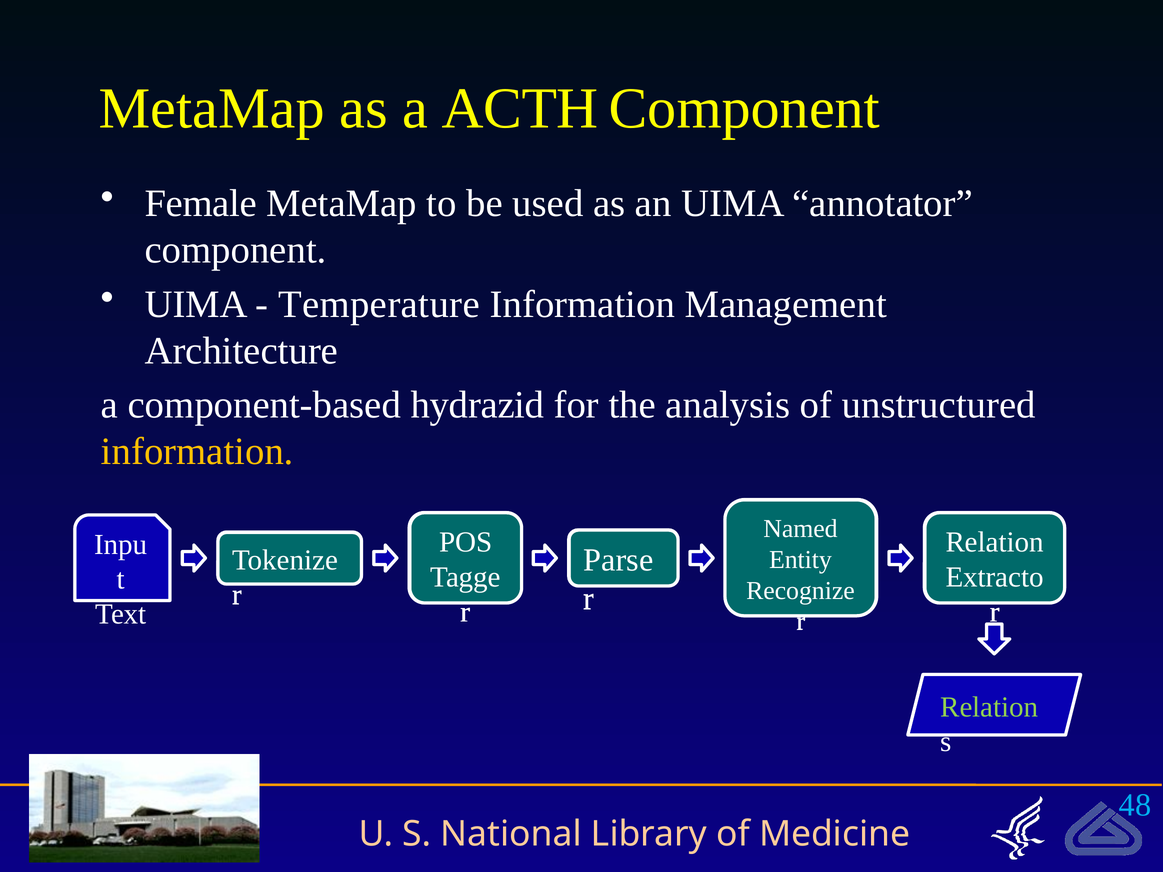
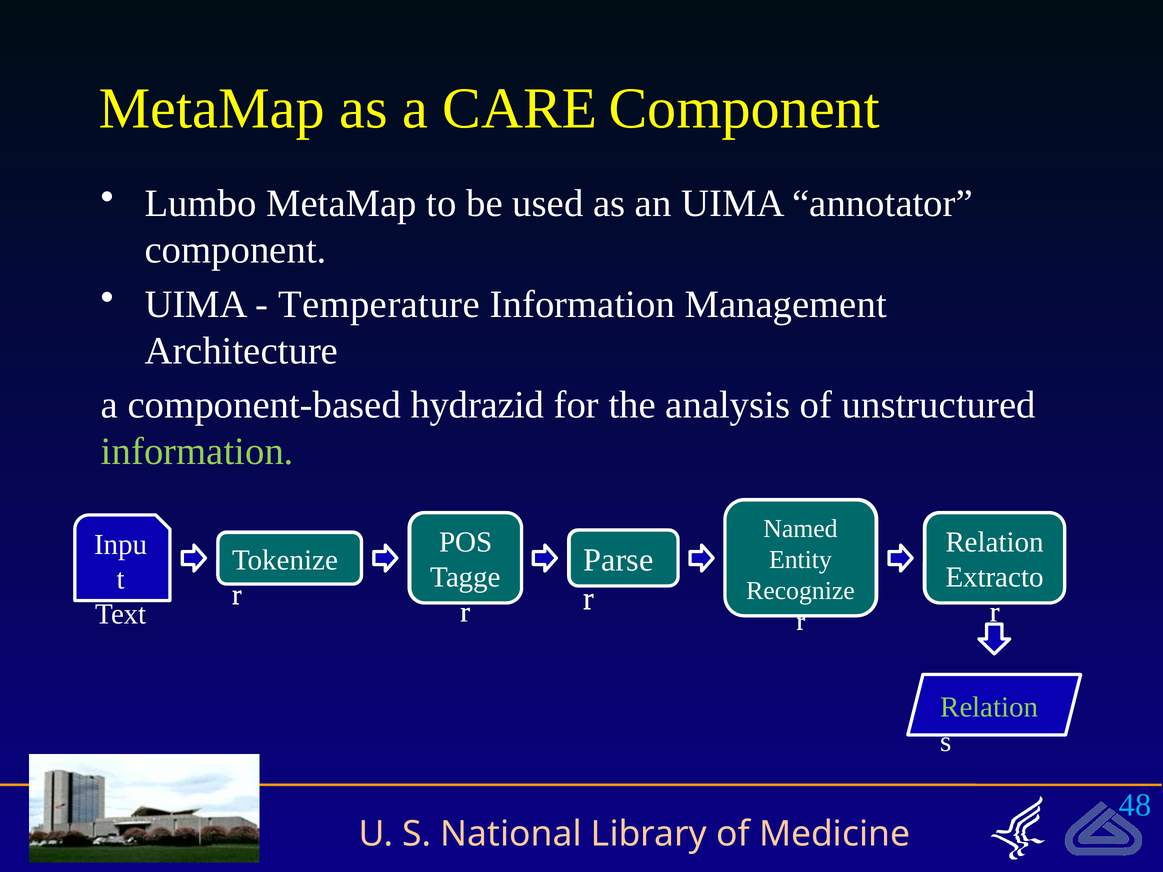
ACTH: ACTH -> CARE
Female: Female -> Lumbo
information at (197, 452) colour: yellow -> light green
